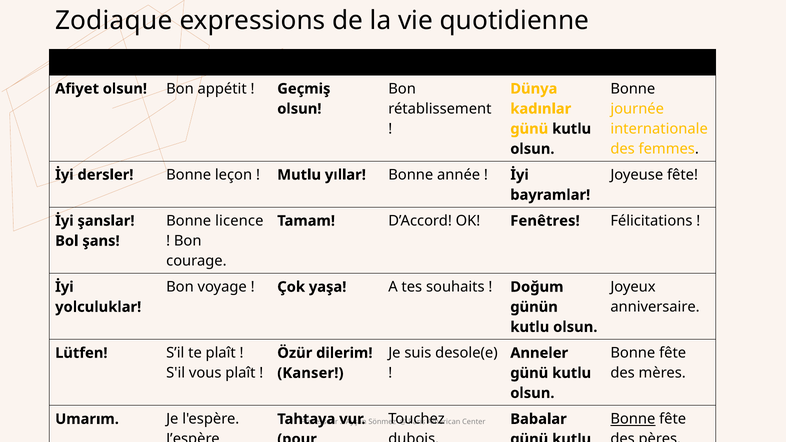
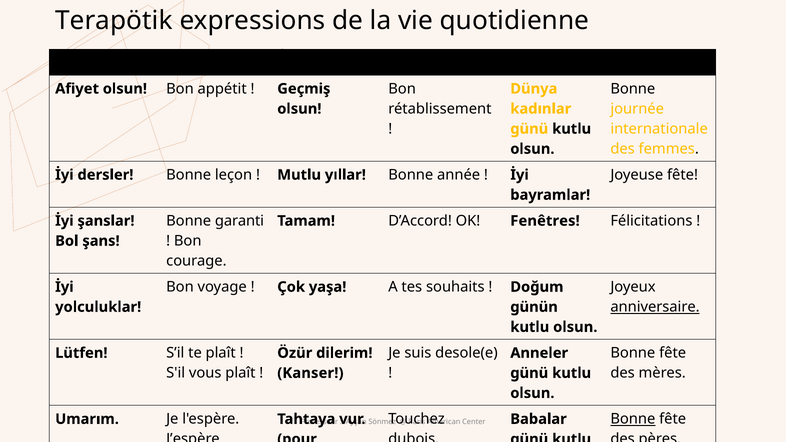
Zodiaque: Zodiaque -> Terapötik
licence: licence -> garanti
anniversaire underline: none -> present
